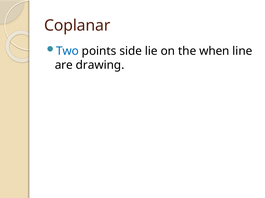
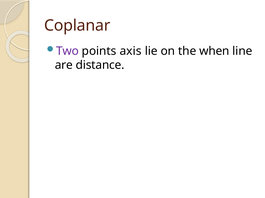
Two colour: blue -> purple
side: side -> axis
drawing: drawing -> distance
